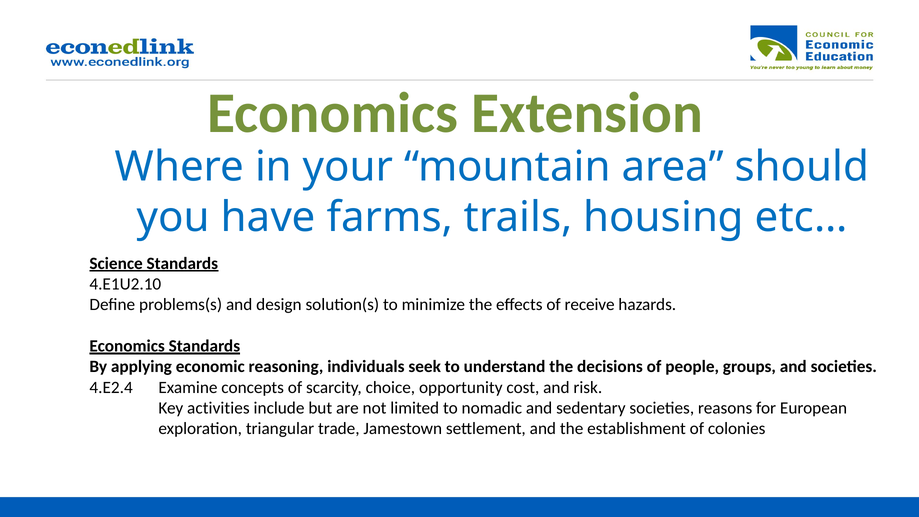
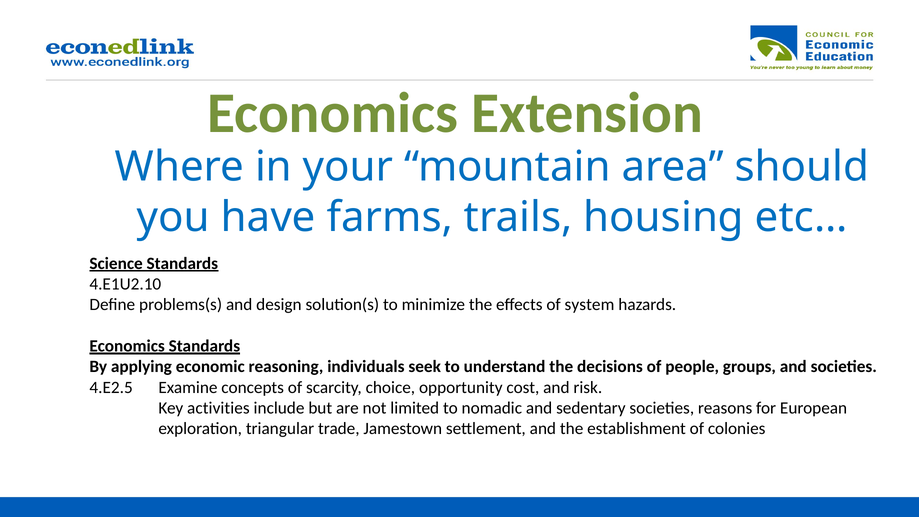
receive: receive -> system
4.E2.4: 4.E2.4 -> 4.E2.5
